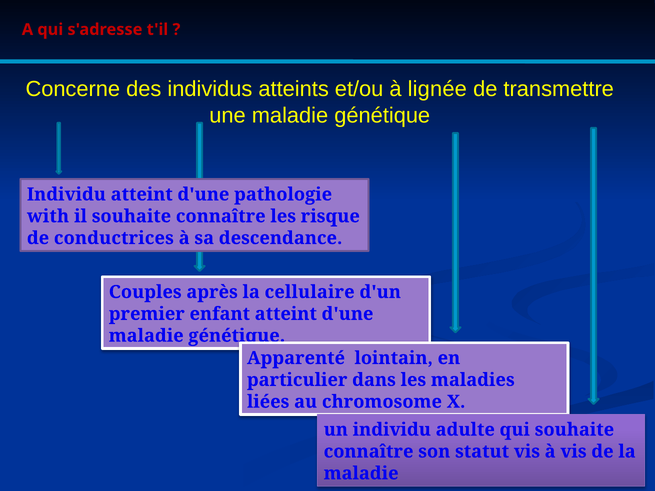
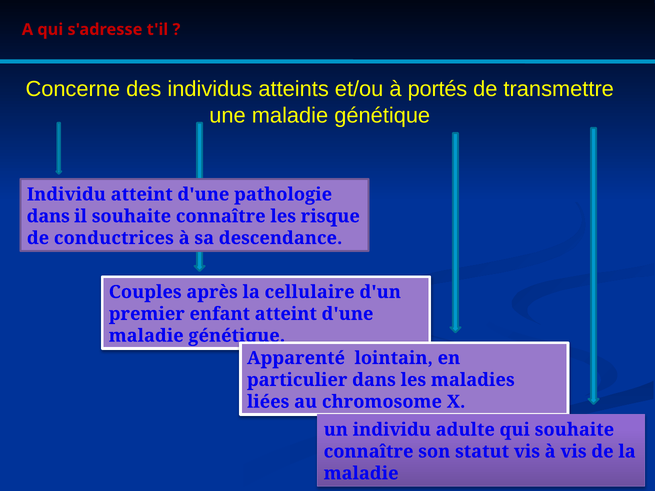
lignée: lignée -> portés
with at (48, 216): with -> dans
